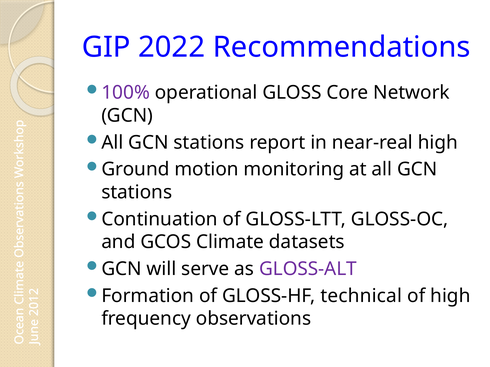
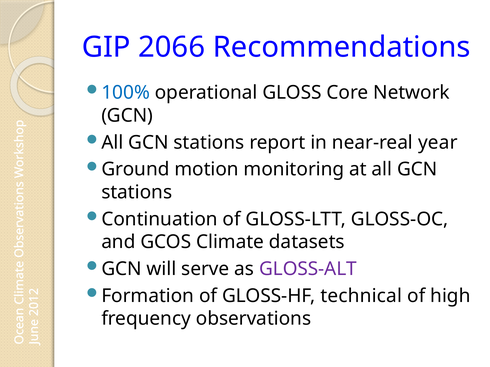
2022: 2022 -> 2066
100% colour: purple -> blue
near-real high: high -> year
